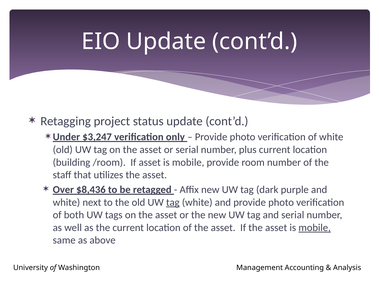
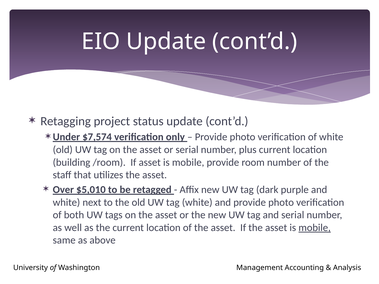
$3,247: $3,247 -> $7,574
$8,436: $8,436 -> $5,010
tag at (173, 202) underline: present -> none
